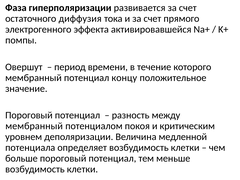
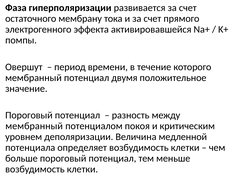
диффузия: диффузия -> мембрану
концу: концу -> двумя
